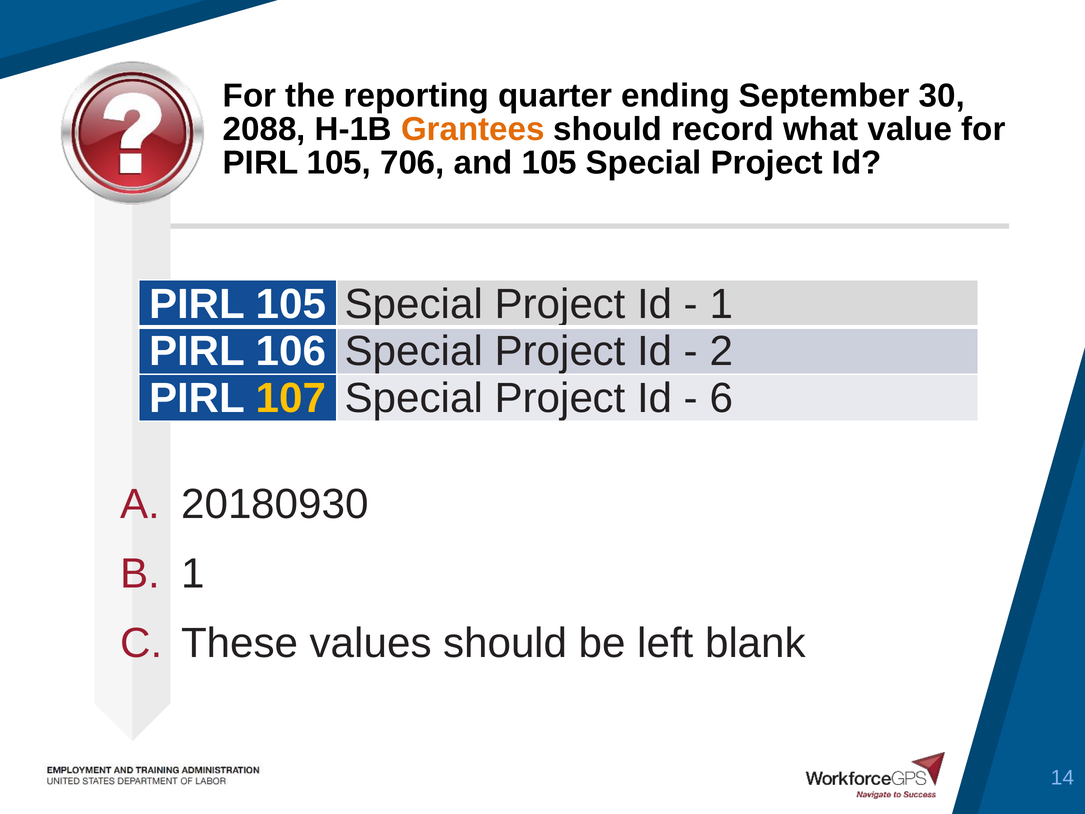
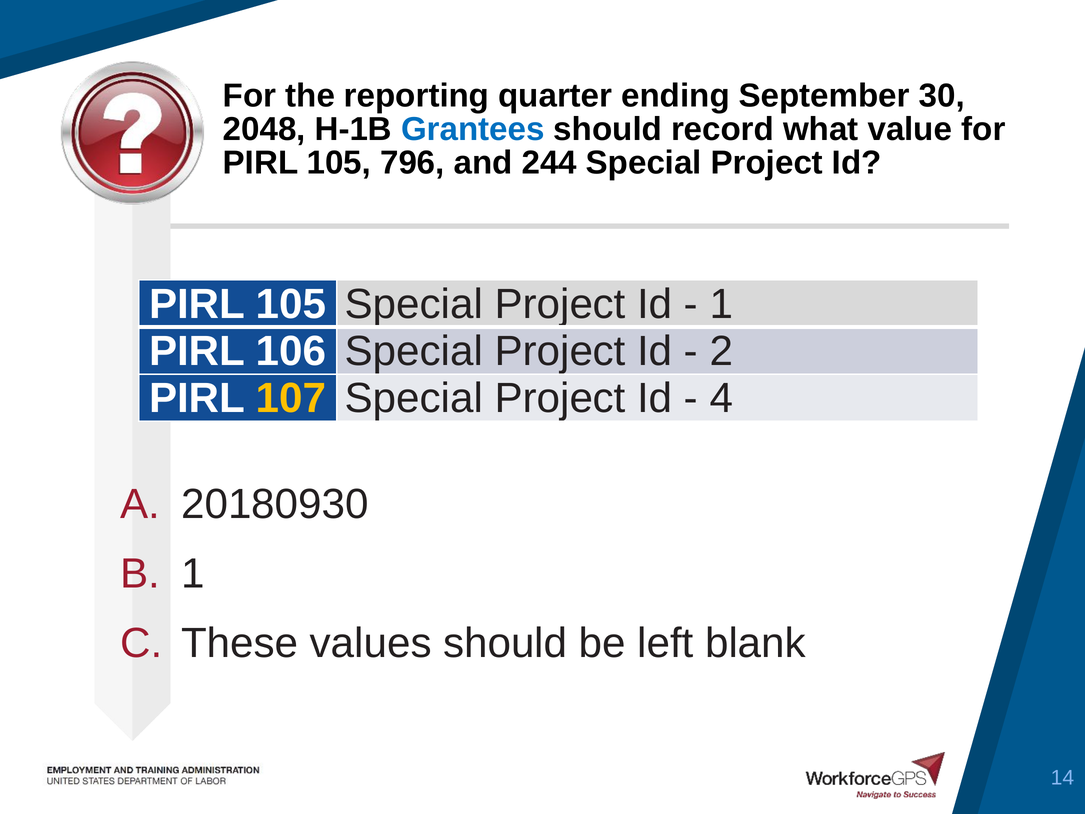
2088: 2088 -> 2048
Grantees colour: orange -> blue
706: 706 -> 796
and 105: 105 -> 244
6: 6 -> 4
